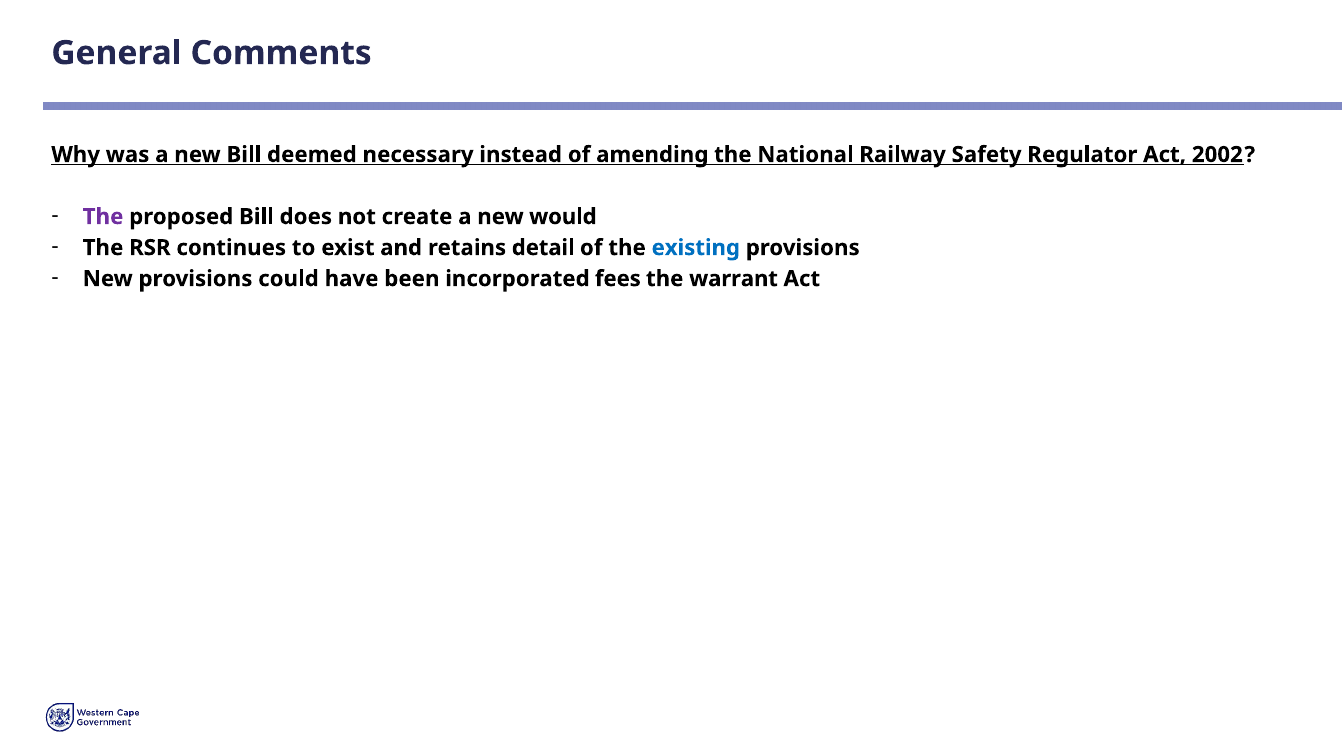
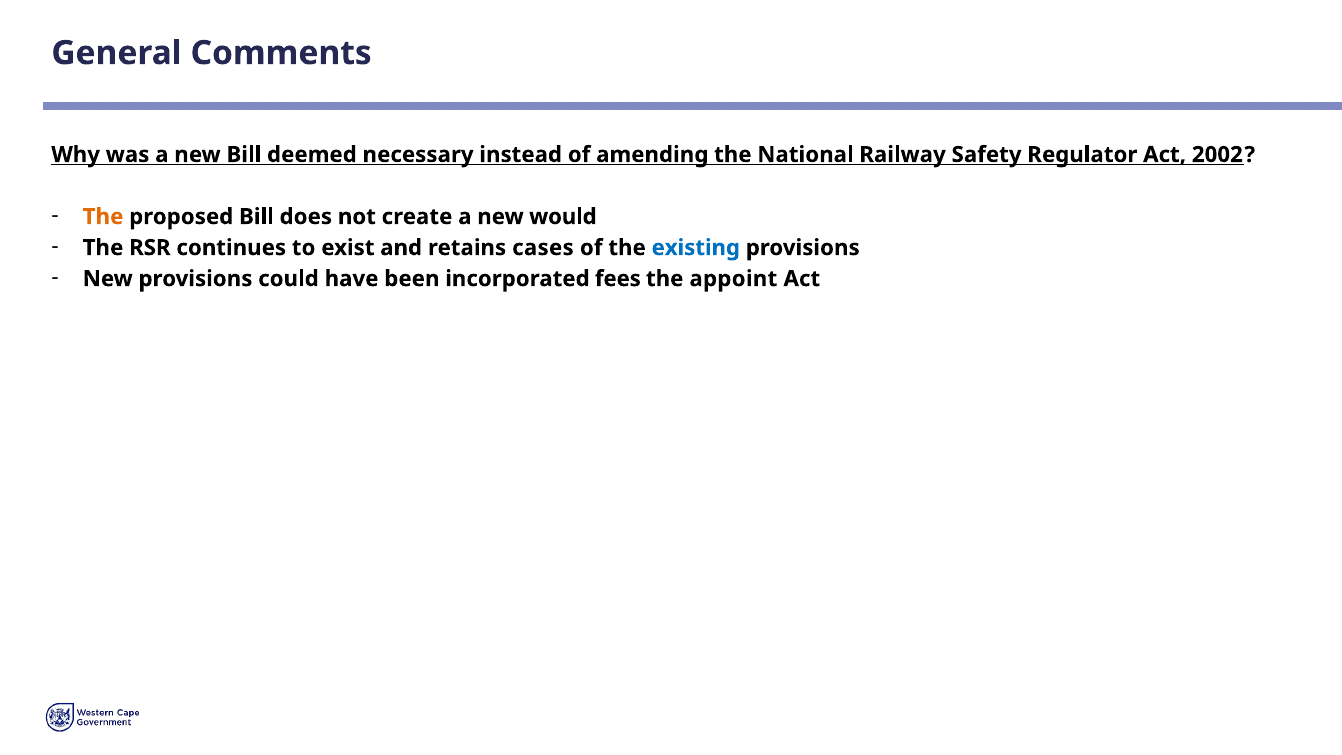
The at (103, 217) colour: purple -> orange
detail: detail -> cases
warrant: warrant -> appoint
